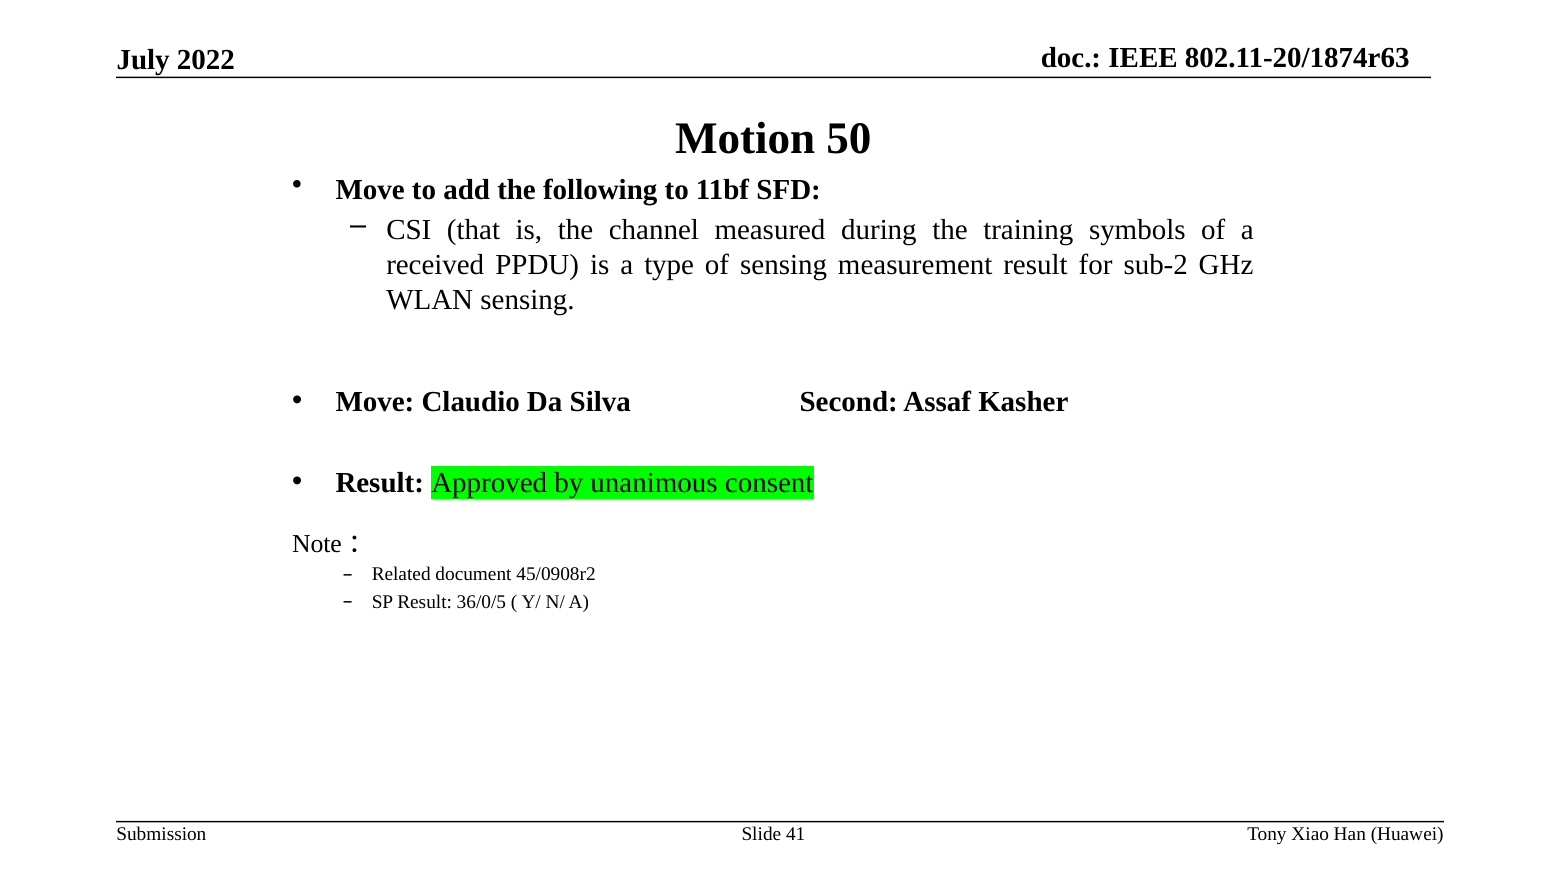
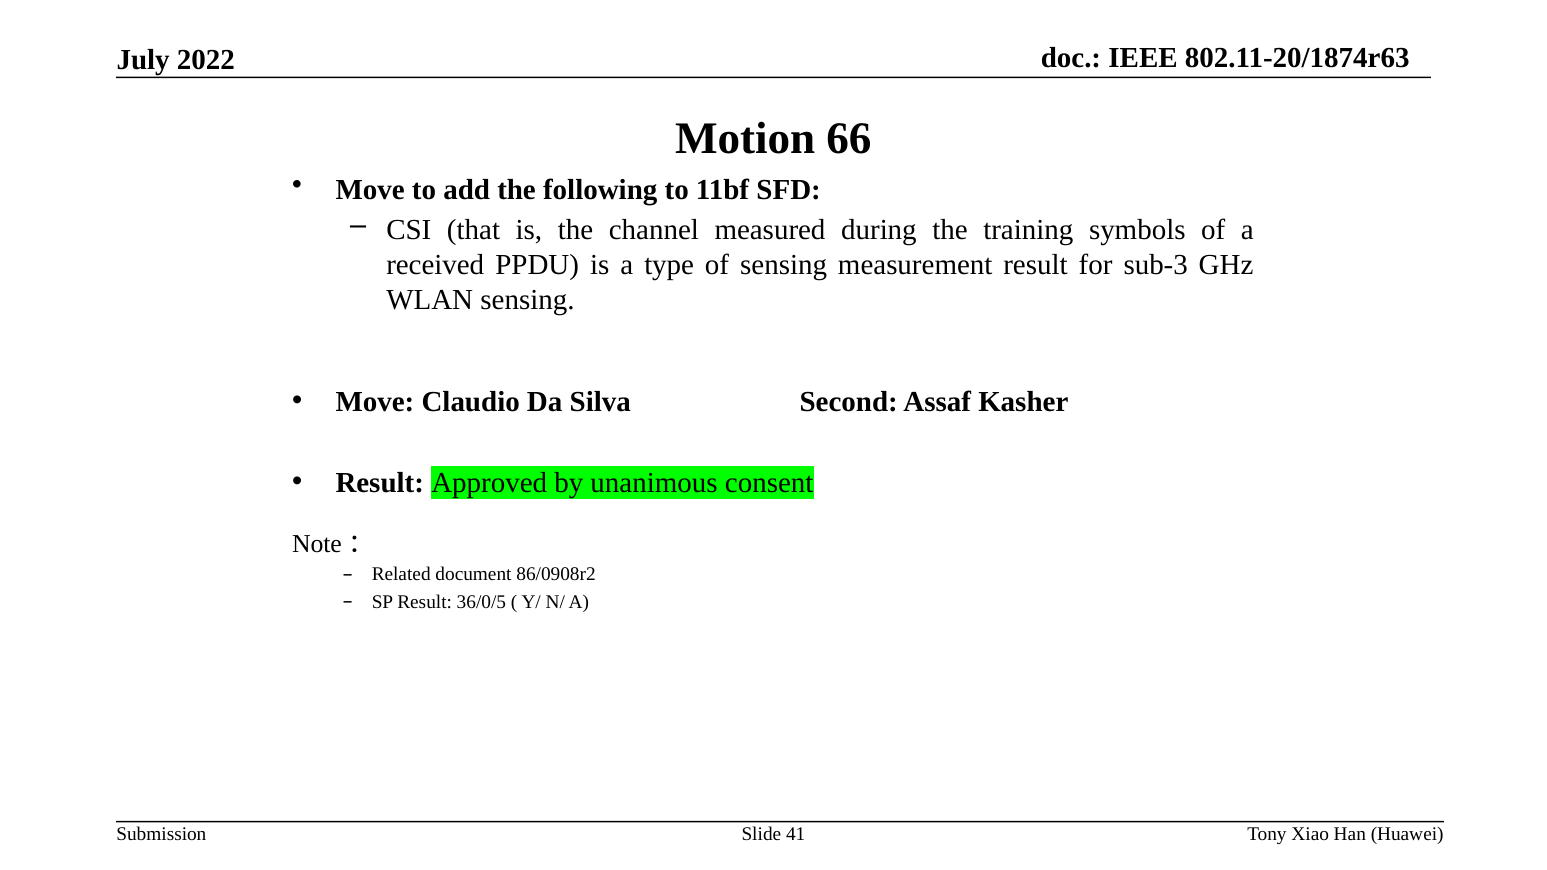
50: 50 -> 66
sub-2: sub-2 -> sub-3
45/0908r2: 45/0908r2 -> 86/0908r2
